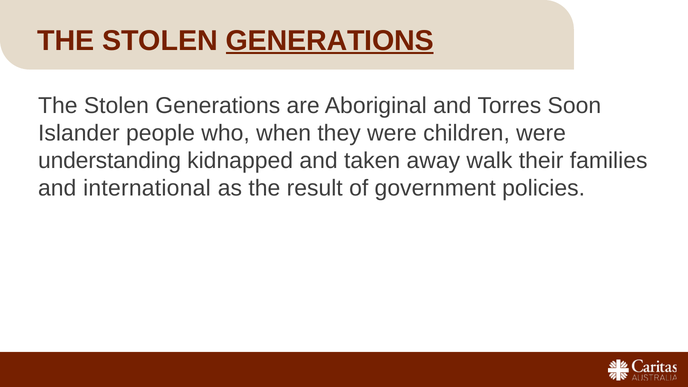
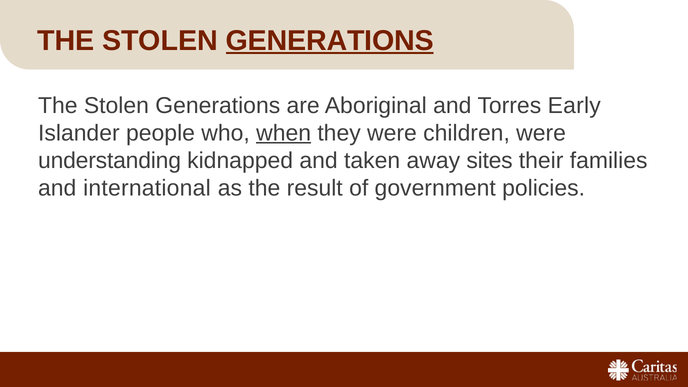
Soon: Soon -> Early
when underline: none -> present
walk: walk -> sites
